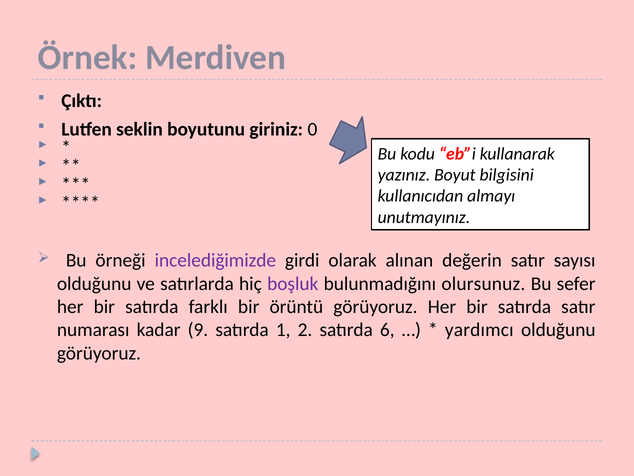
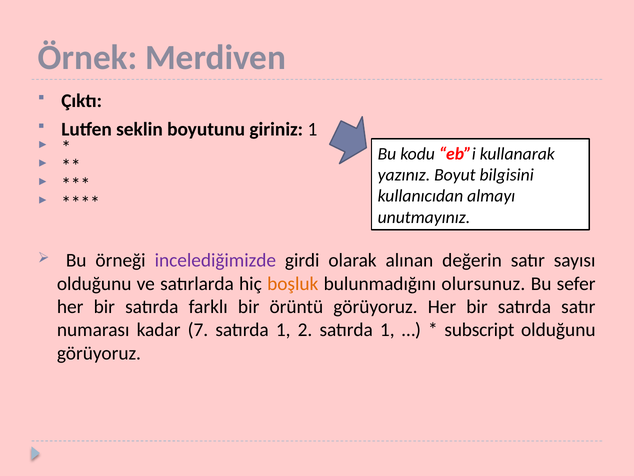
giriniz 0: 0 -> 1
boşluk colour: purple -> orange
9: 9 -> 7
2 satırda 6: 6 -> 1
yardımcı: yardımcı -> subscript
